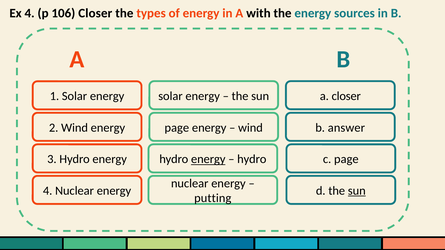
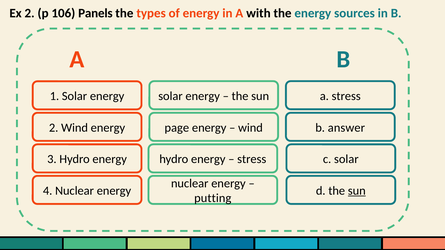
Ex 4: 4 -> 2
106 Closer: Closer -> Panels
a closer: closer -> stress
energy at (208, 159) underline: present -> none
hydro at (252, 159): hydro -> stress
c page: page -> solar
